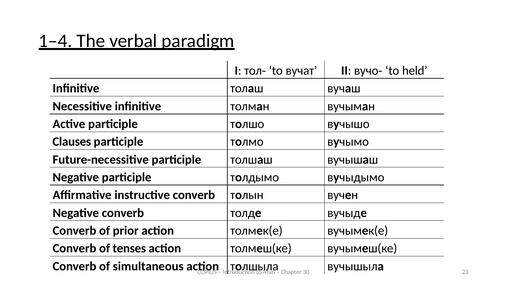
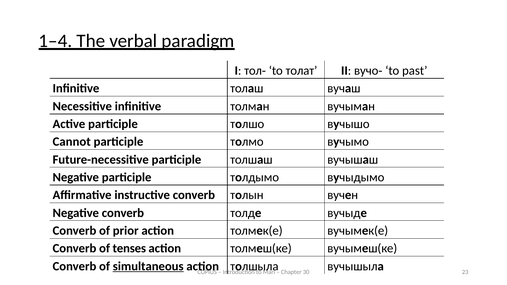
вучат: вучат -> толат
held: held -> past
Clauses: Clauses -> Cannot
simultaneous underline: none -> present
